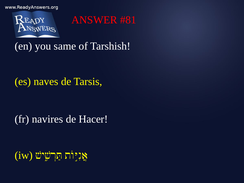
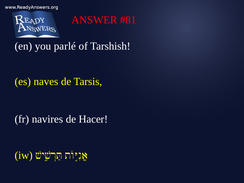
same: same -> parlé
